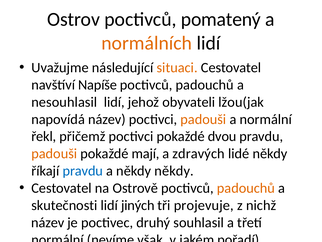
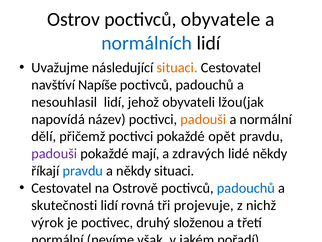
pomatený: pomatený -> obyvatele
normálních colour: orange -> blue
řekl: řekl -> dělí
dvou: dvou -> opět
padouši at (54, 153) colour: orange -> purple
někdy někdy: někdy -> situaci
padouchů at (246, 188) colour: orange -> blue
jiných: jiných -> rovná
název at (48, 222): název -> výrok
souhlasil: souhlasil -> složenou
